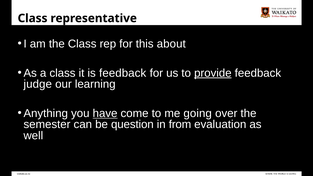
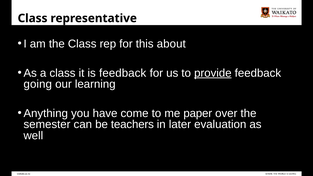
judge: judge -> going
have underline: present -> none
going: going -> paper
question: question -> teachers
from: from -> later
